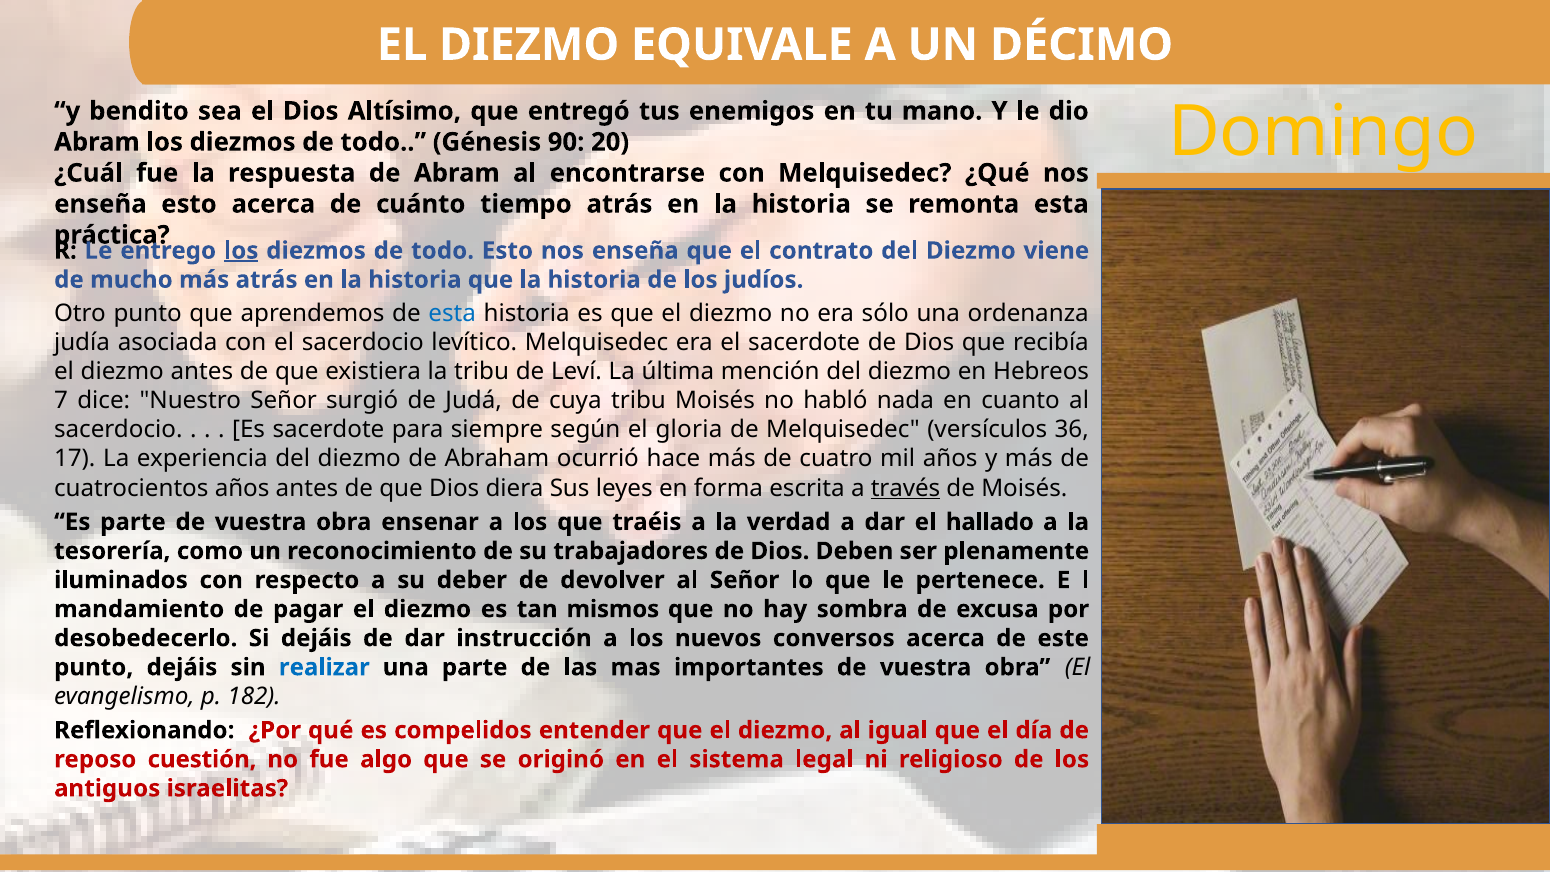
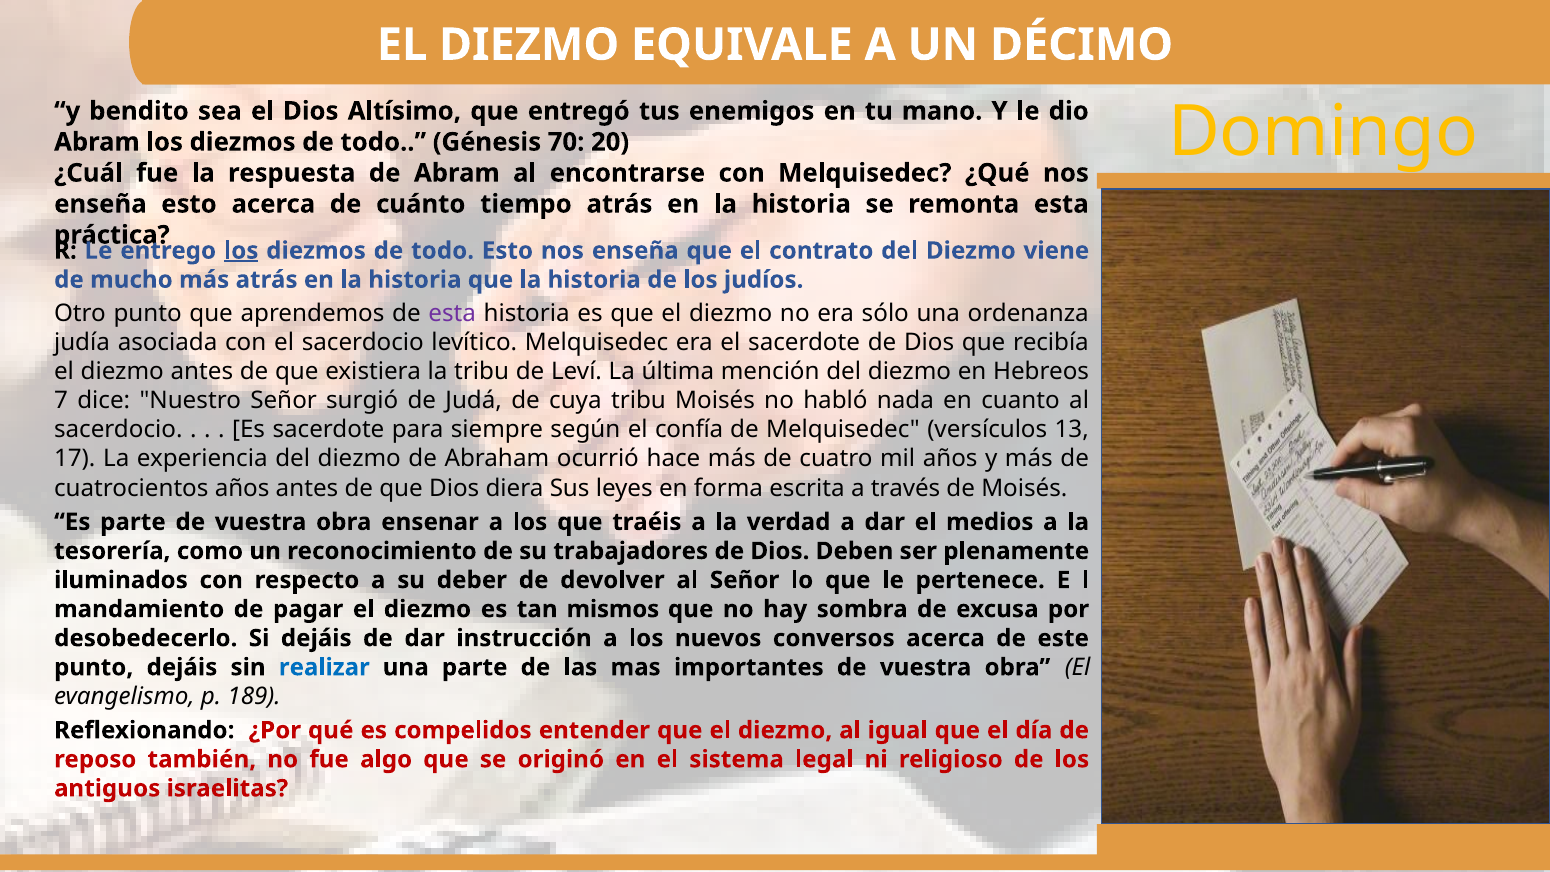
90: 90 -> 70
esta at (452, 314) colour: blue -> purple
gloria: gloria -> confía
36: 36 -> 13
través underline: present -> none
hallado: hallado -> medios
182: 182 -> 189
cuestión: cuestión -> también
